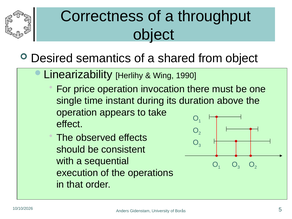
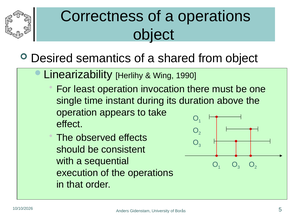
a throughput: throughput -> operations
price: price -> least
